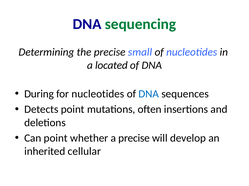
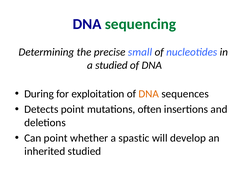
a located: located -> studied
for nucleotides: nucleotides -> exploitation
DNA at (149, 94) colour: blue -> orange
a precise: precise -> spastic
inherited cellular: cellular -> studied
